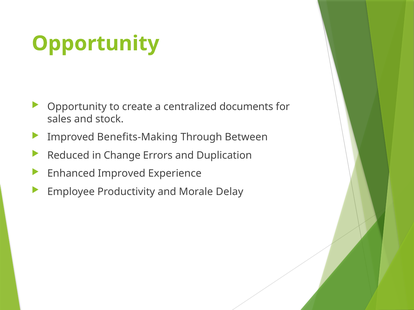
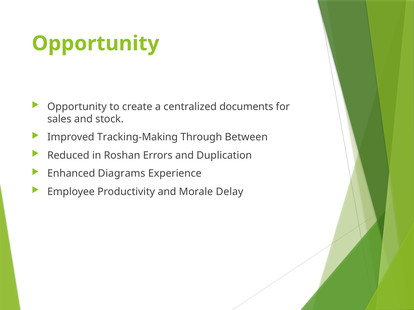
Benefits-Making: Benefits-Making -> Tracking-Making
Change: Change -> Roshan
Enhanced Improved: Improved -> Diagrams
